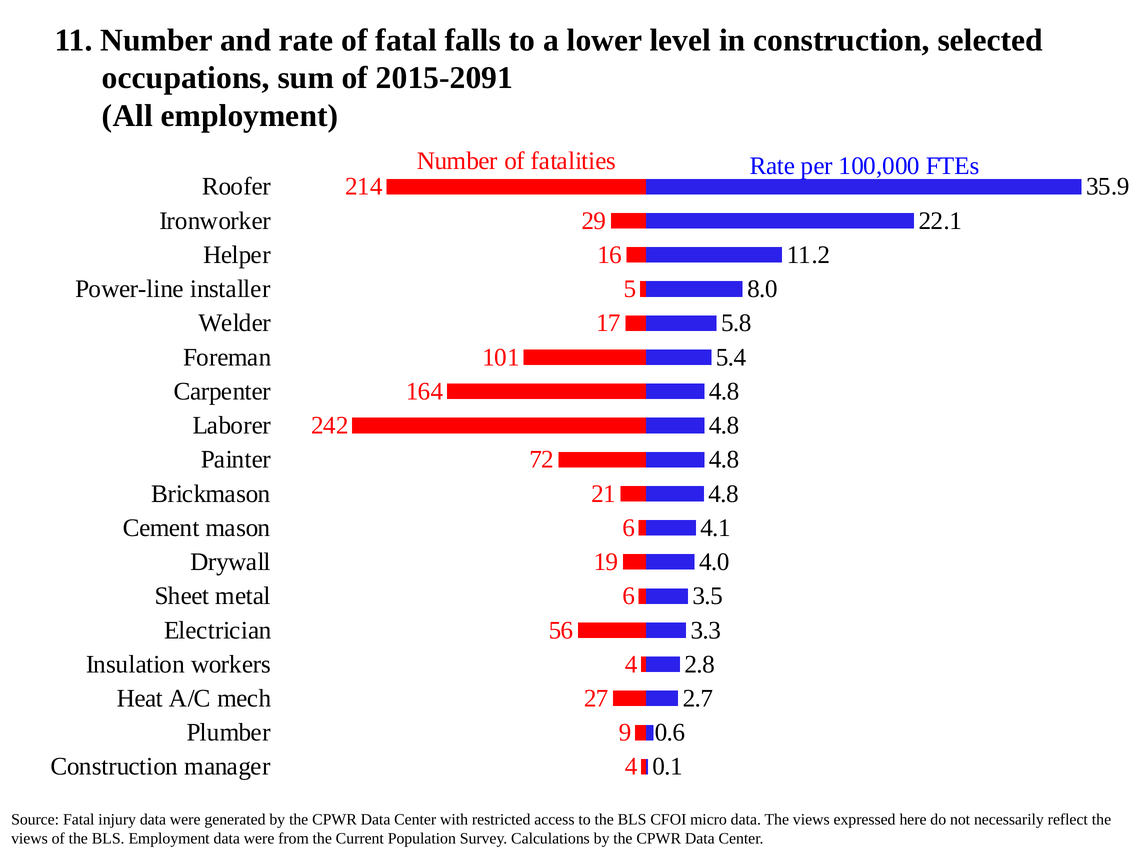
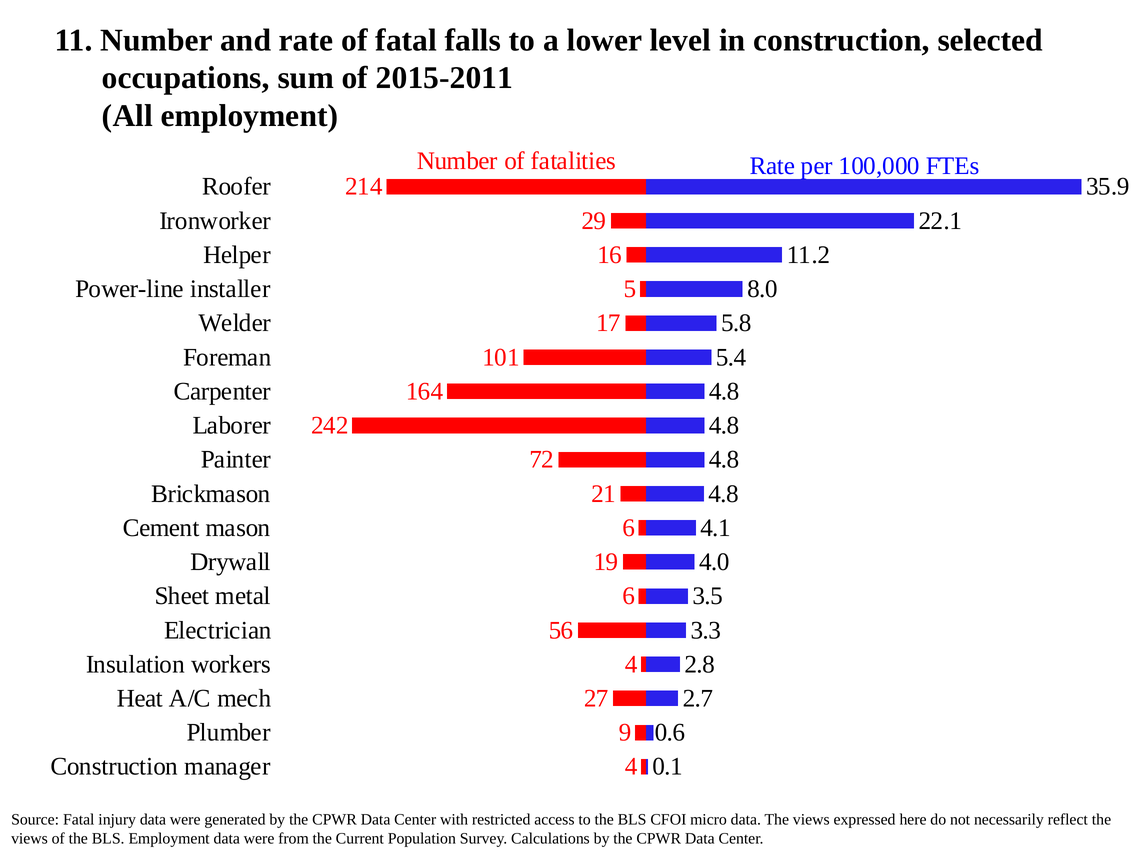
2015-2091: 2015-2091 -> 2015-2011
